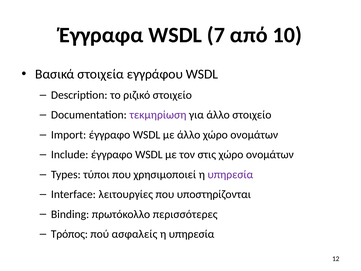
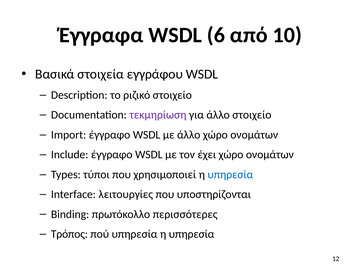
7: 7 -> 6
στις: στις -> έχει
υπηρεσία at (230, 174) colour: purple -> blue
πού ασφαλείς: ασφαλείς -> υπηρεσία
